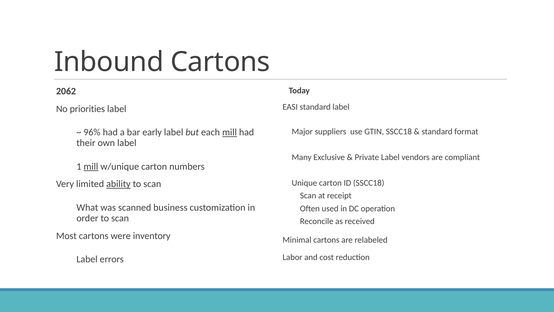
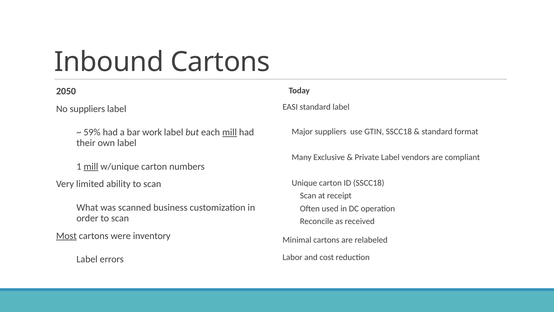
2062: 2062 -> 2050
No priorities: priorities -> suppliers
96%: 96% -> 59%
early: early -> work
ability underline: present -> none
Most underline: none -> present
